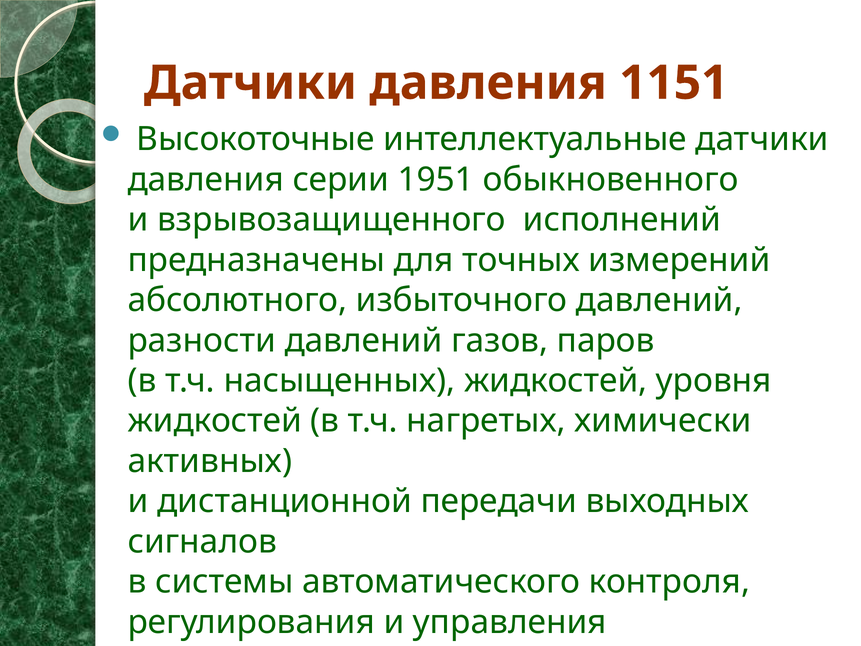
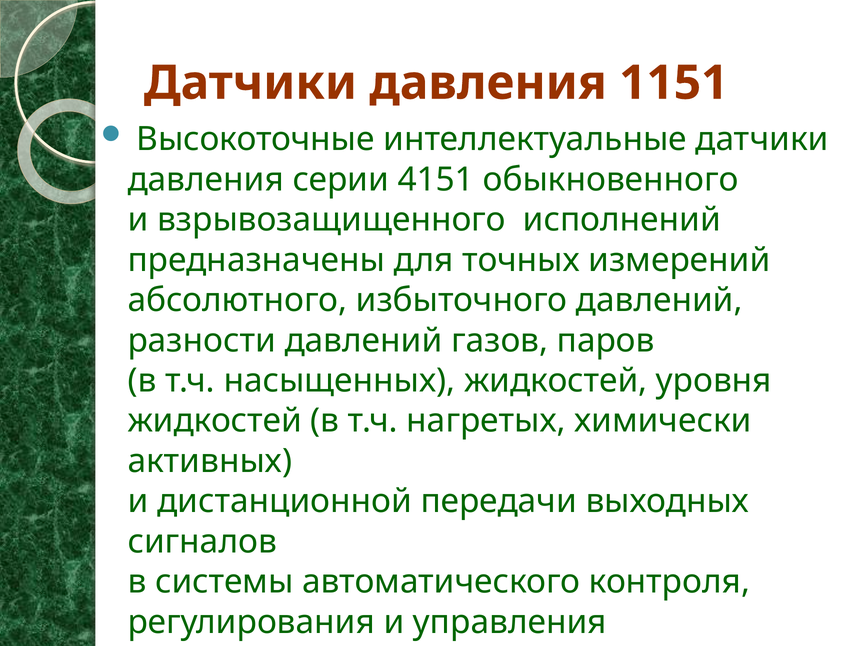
1951: 1951 -> 4151
